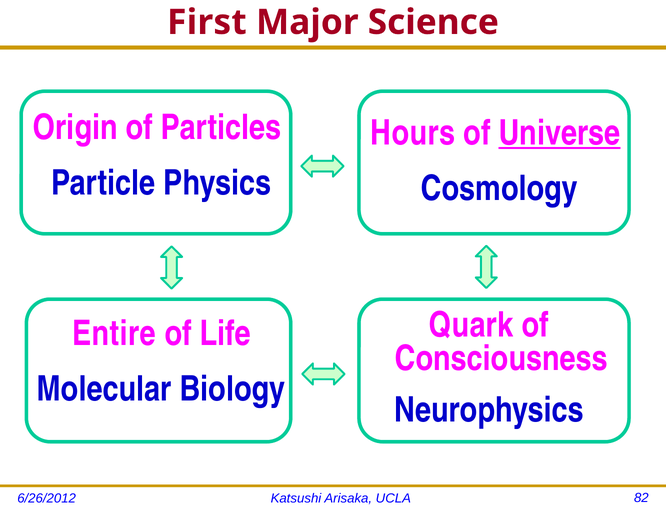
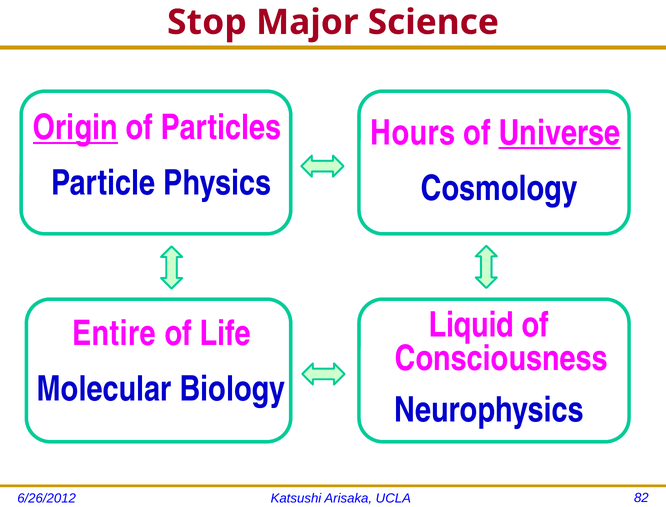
First: First -> Stop
Origin underline: none -> present
Quark: Quark -> Liquid
